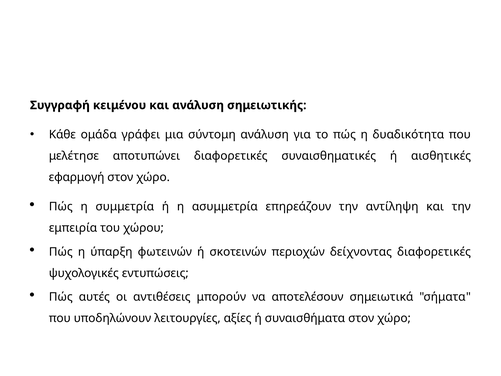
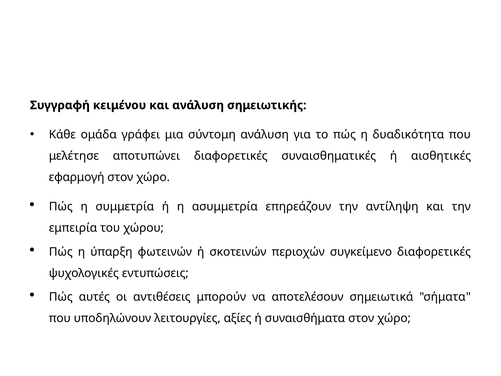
δείχνοντας: δείχνοντας -> συγκείμενο
